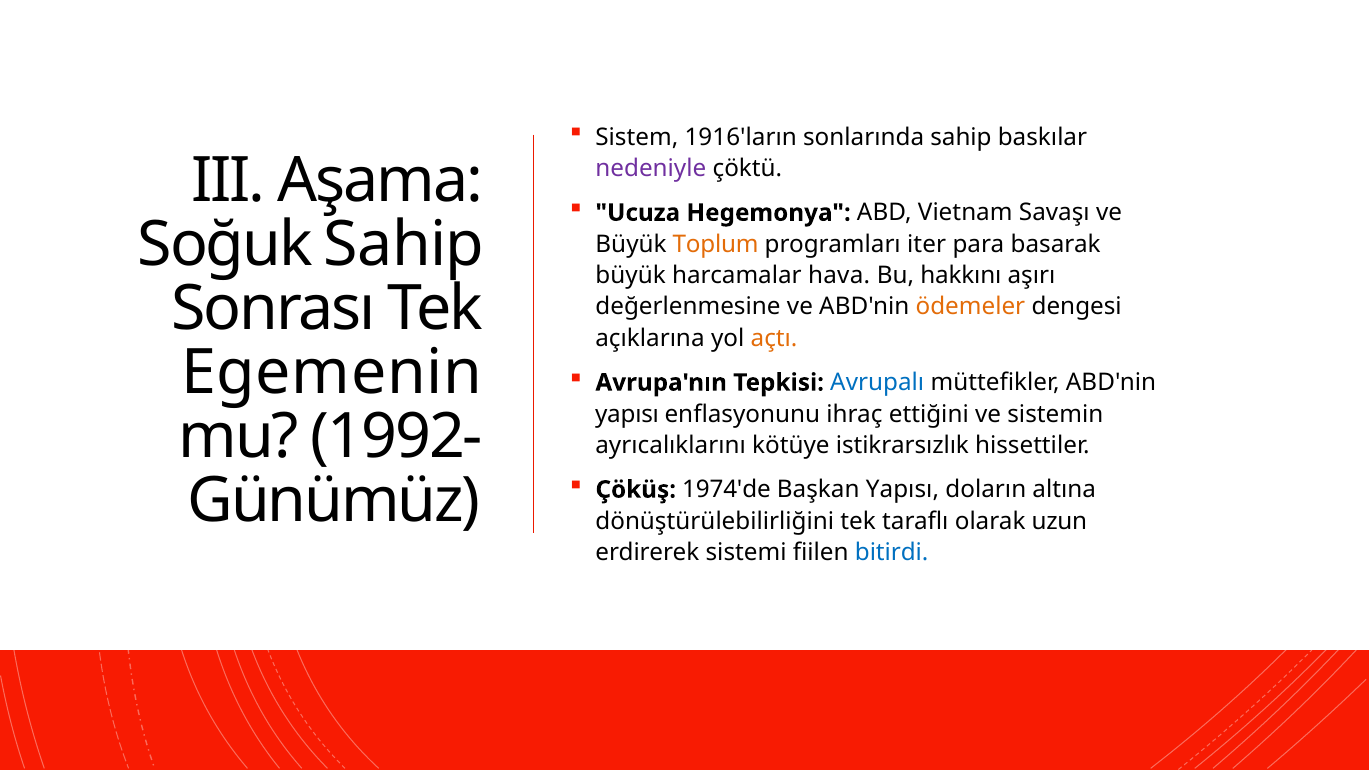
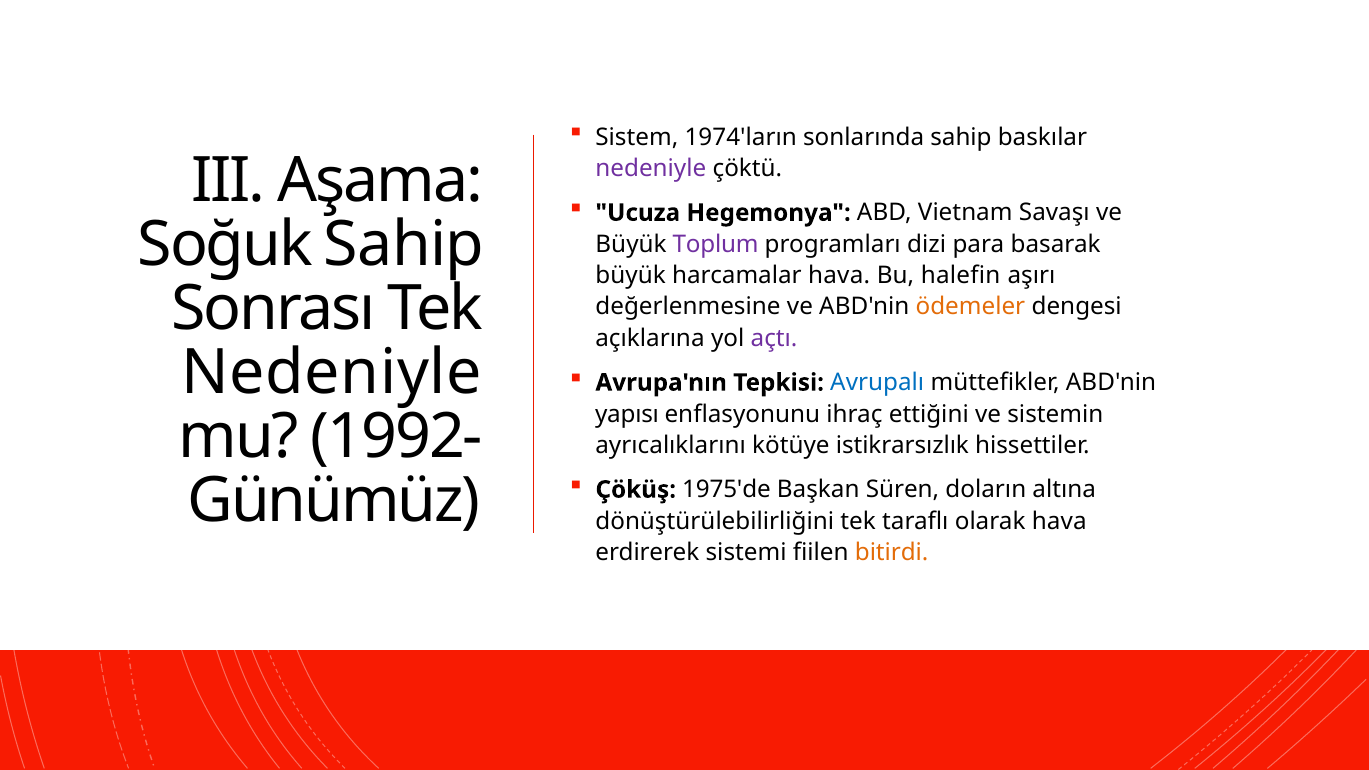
1916'ların: 1916'ların -> 1974'ların
Toplum colour: orange -> purple
iter: iter -> dizi
hakkını: hakkını -> halefin
açtı colour: orange -> purple
Egemenin at (332, 373): Egemenin -> Nedeniyle
1974'de: 1974'de -> 1975'de
Başkan Yapısı: Yapısı -> Süren
olarak uzun: uzun -> hava
bitirdi colour: blue -> orange
